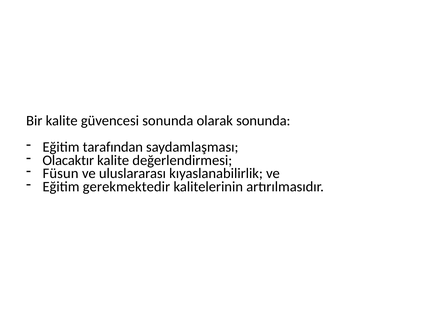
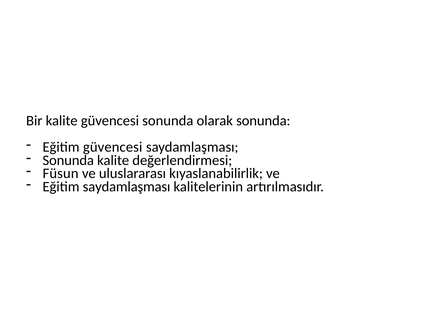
Eğitim tarafından: tarafından -> güvencesi
Olacaktır at (68, 160): Olacaktır -> Sonunda
Eğitim gerekmektedir: gerekmektedir -> saydamlaşması
